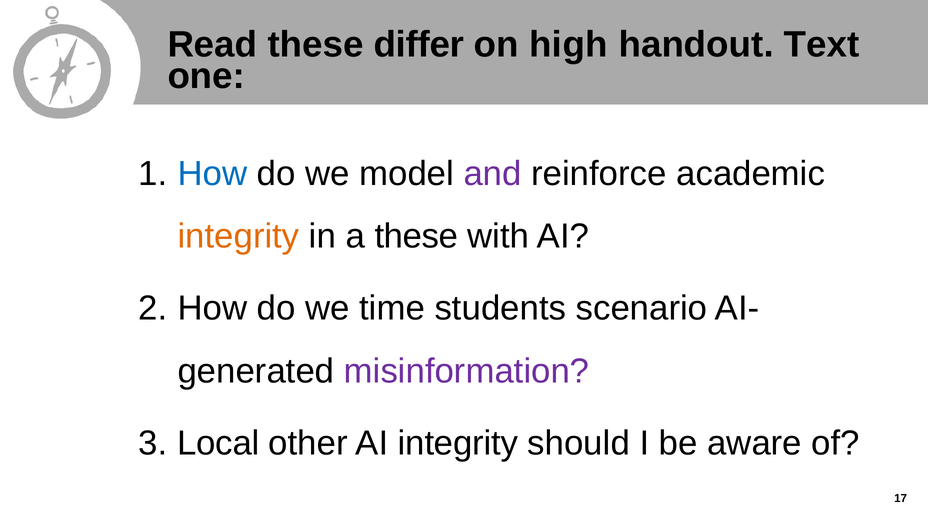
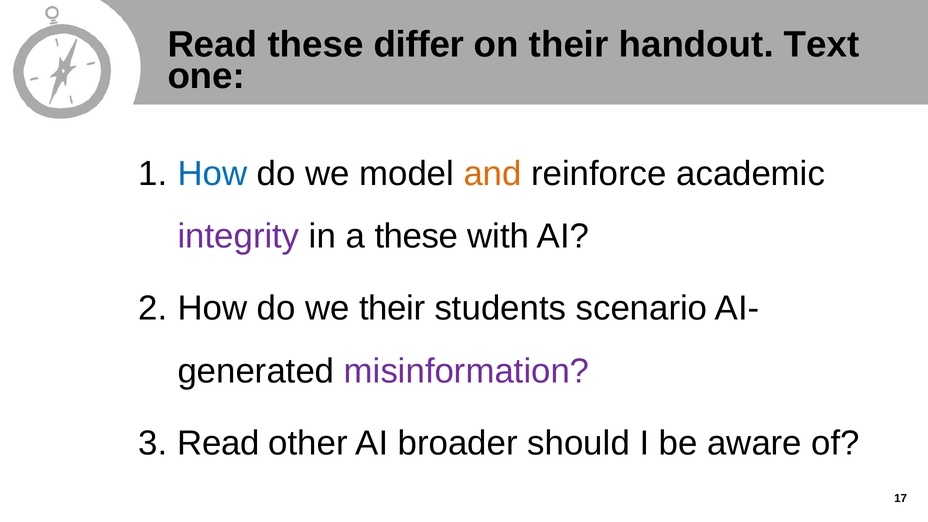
on high: high -> their
and colour: purple -> orange
integrity at (238, 236) colour: orange -> purple
we time: time -> their
Local at (218, 443): Local -> Read
AI integrity: integrity -> broader
